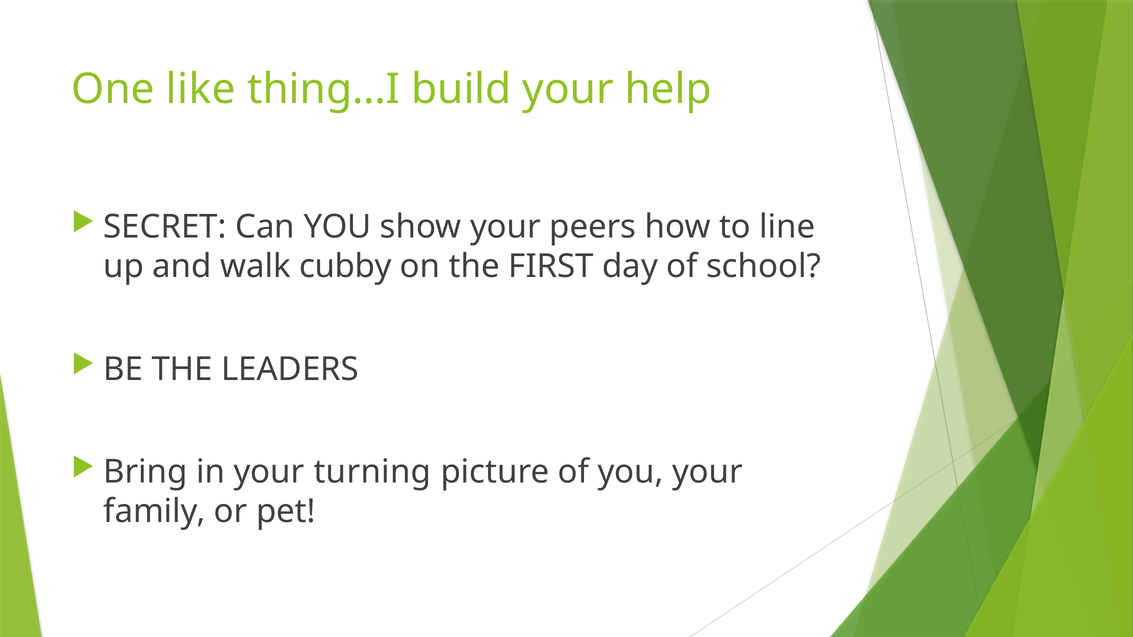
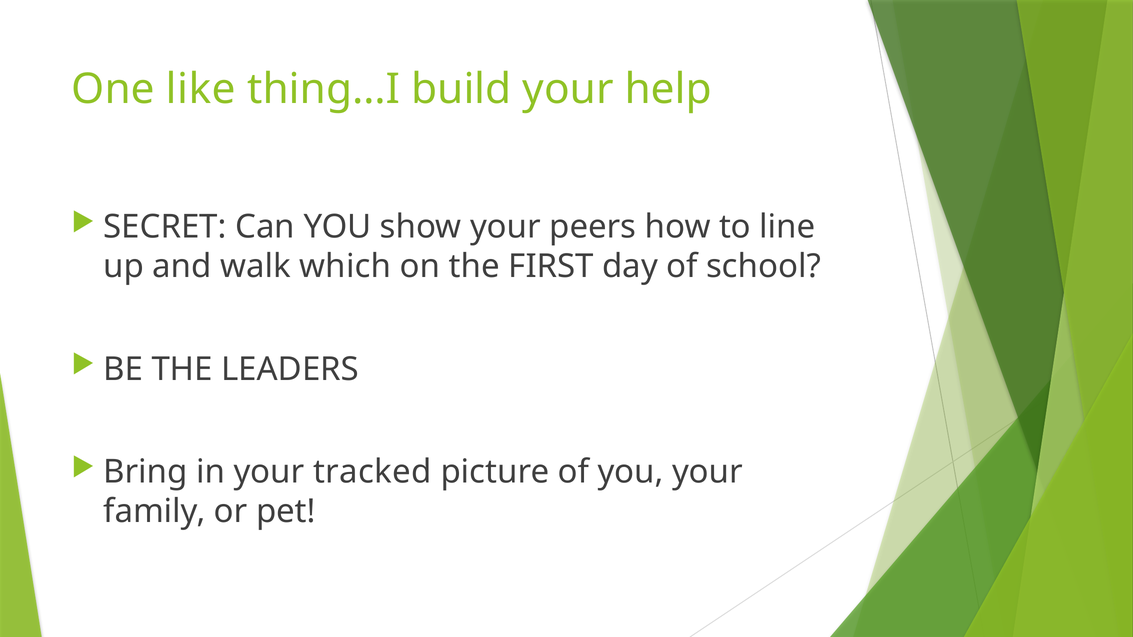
cubby: cubby -> which
turning: turning -> tracked
